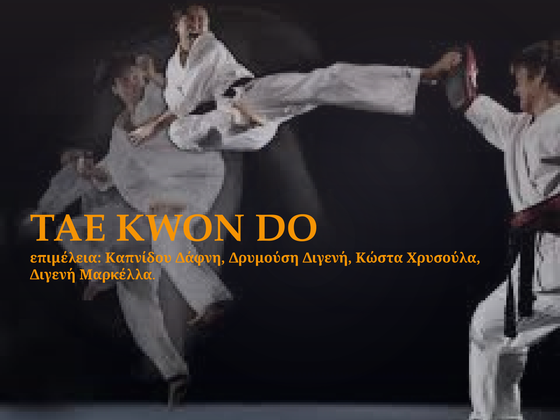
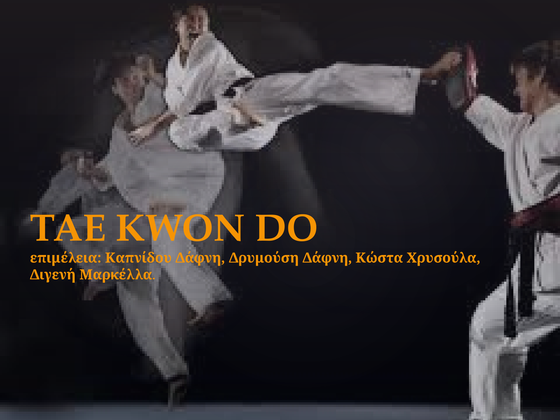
Δρυμούση Διγενή: Διγενή -> Δάφνη
